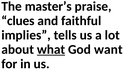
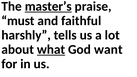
master’s underline: none -> present
clues: clues -> must
implies: implies -> harshly
